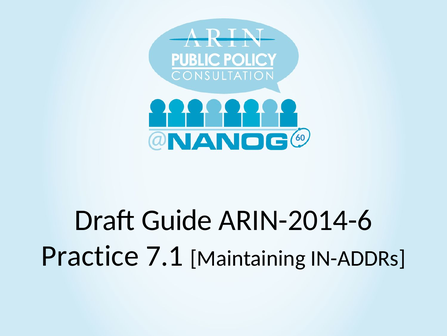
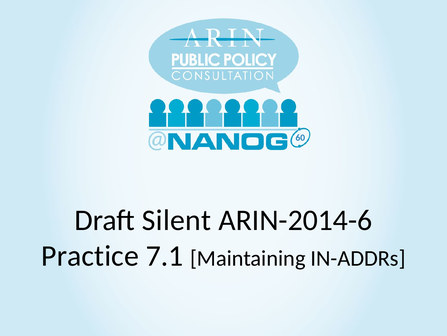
Guide: Guide -> Silent
